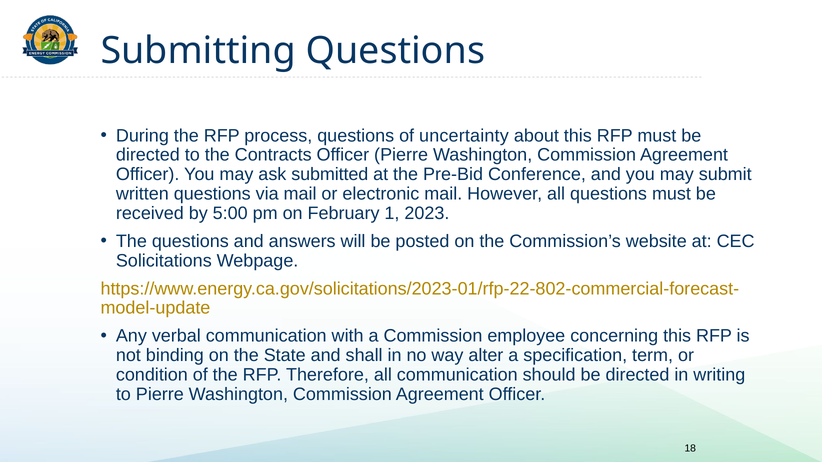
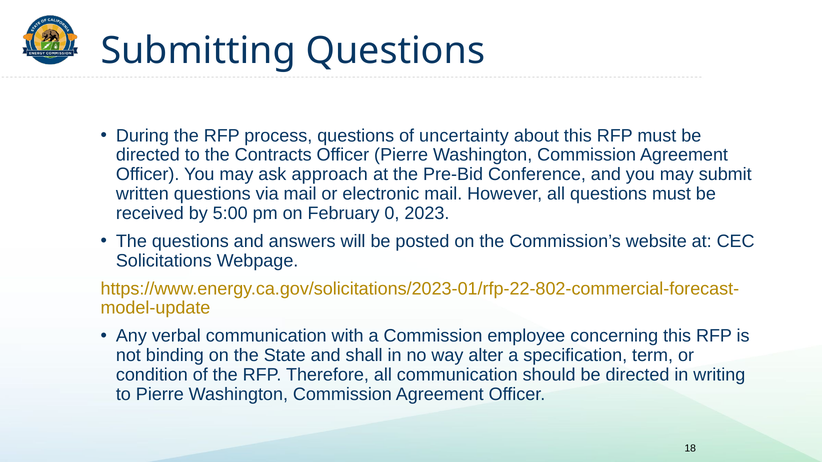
submitted: submitted -> approach
1: 1 -> 0
